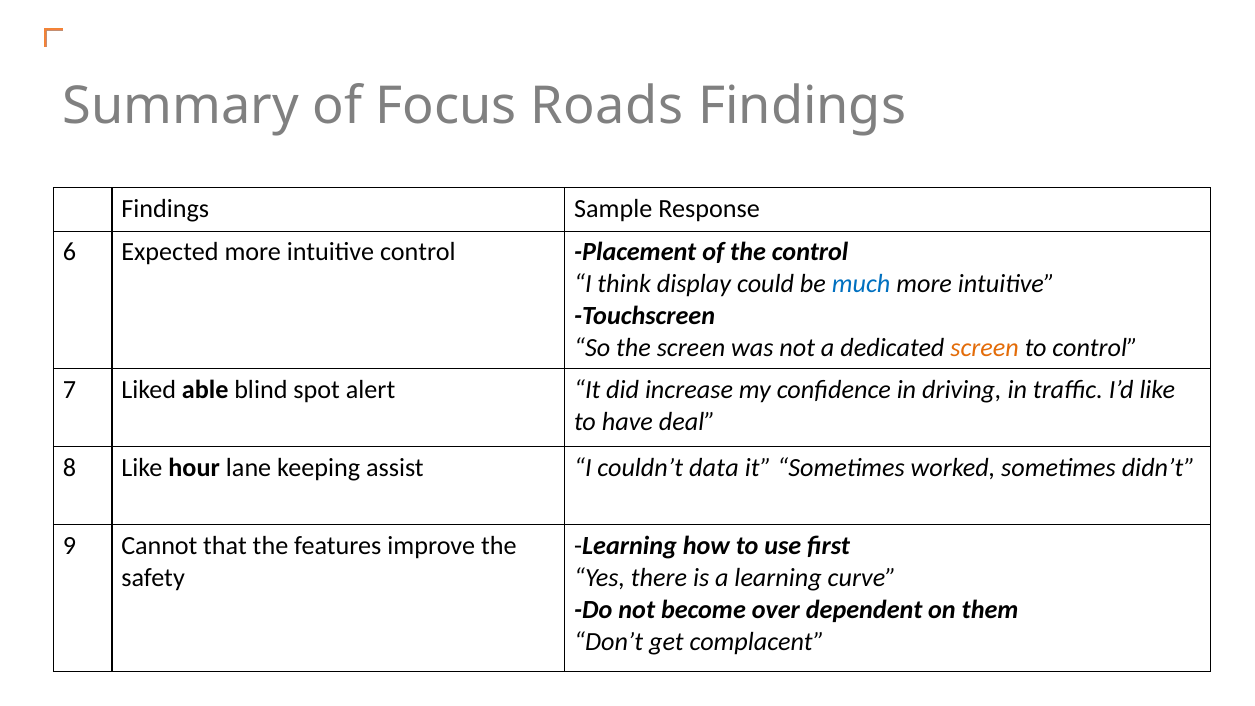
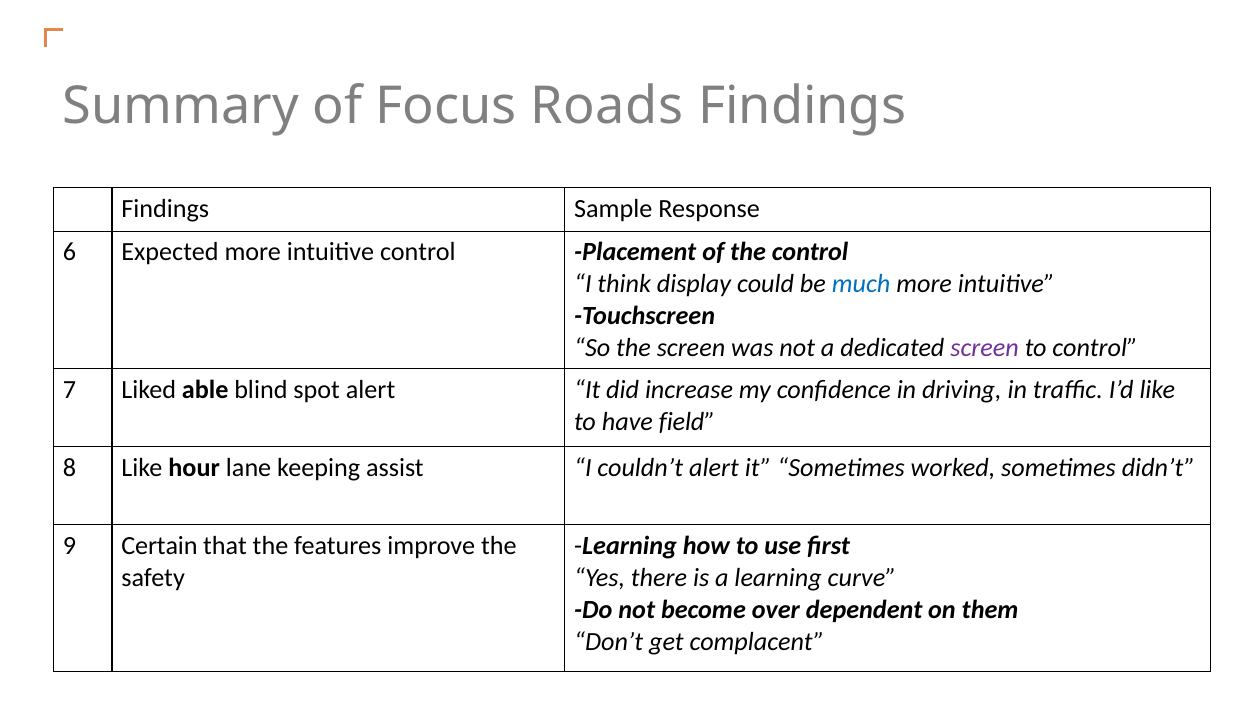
screen at (985, 348) colour: orange -> purple
deal: deal -> field
couldn’t data: data -> alert
Cannot: Cannot -> Certain
